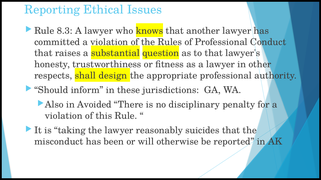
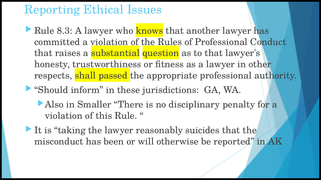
design: design -> passed
Avoided: Avoided -> Smaller
